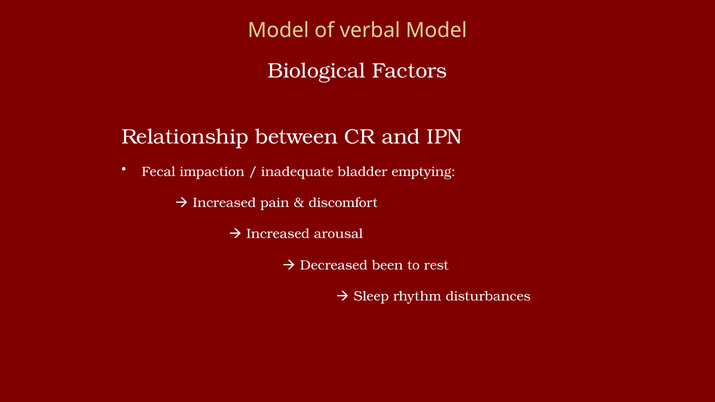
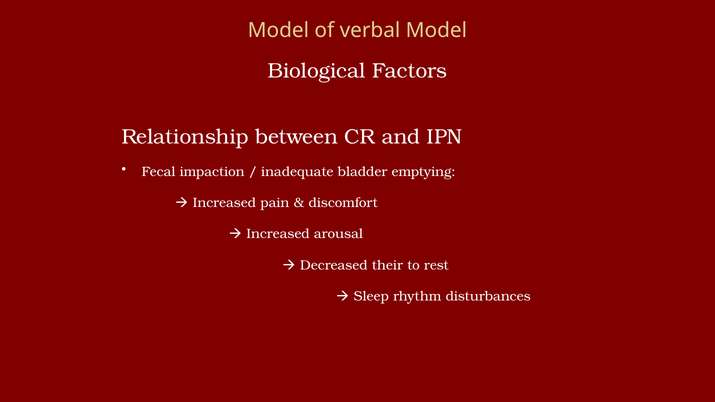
been: been -> their
